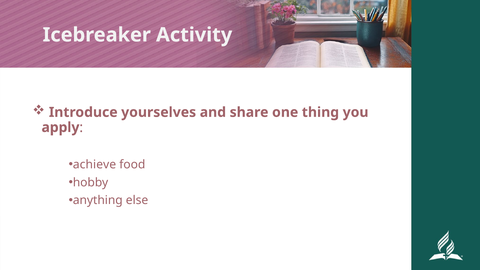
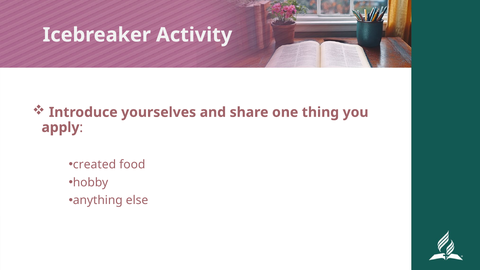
achieve: achieve -> created
